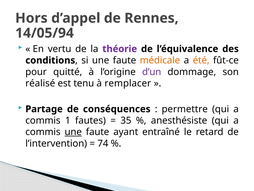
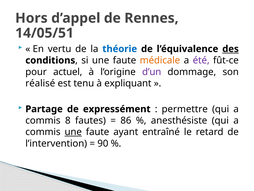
14/05/94: 14/05/94 -> 14/05/51
théorie colour: purple -> blue
des underline: none -> present
été colour: orange -> purple
quitté: quitté -> actuel
remplacer: remplacer -> expliquant
conséquences: conséquences -> expressément
1: 1 -> 8
35: 35 -> 86
74: 74 -> 90
